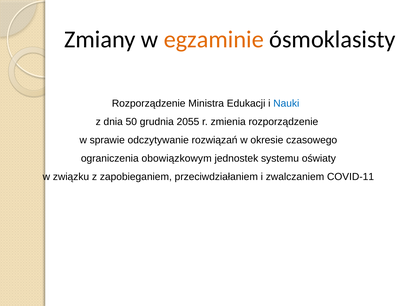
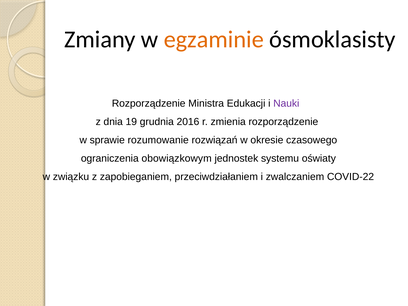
Nauki colour: blue -> purple
50: 50 -> 19
2055: 2055 -> 2016
odczytywanie: odczytywanie -> rozumowanie
COVID-11: COVID-11 -> COVID-22
